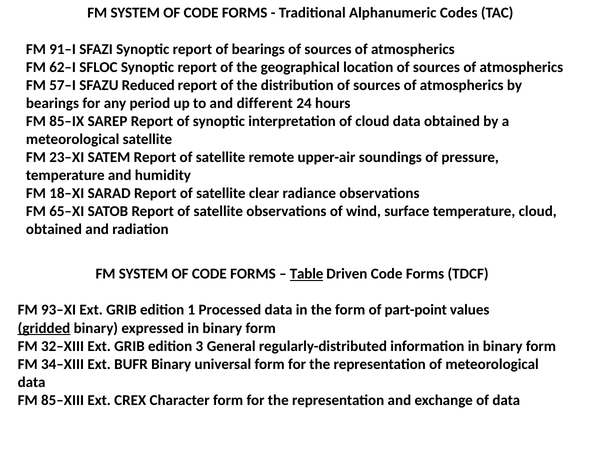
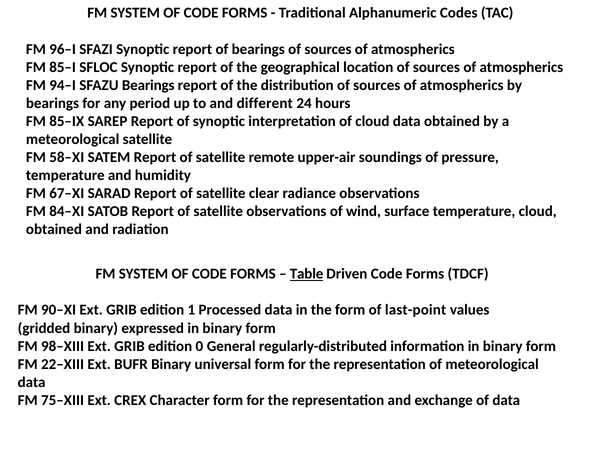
91–I: 91–I -> 96–I
62–I: 62–I -> 85–I
57–I: 57–I -> 94–I
SFAZU Reduced: Reduced -> Bearings
23–XI: 23–XI -> 58–XI
18–XI: 18–XI -> 67–XI
65–XI: 65–XI -> 84–XI
93–XI: 93–XI -> 90–XI
part-point: part-point -> last-point
gridded underline: present -> none
32–XIII: 32–XIII -> 98–XIII
3: 3 -> 0
34–XIII: 34–XIII -> 22–XIII
85–XIII: 85–XIII -> 75–XIII
